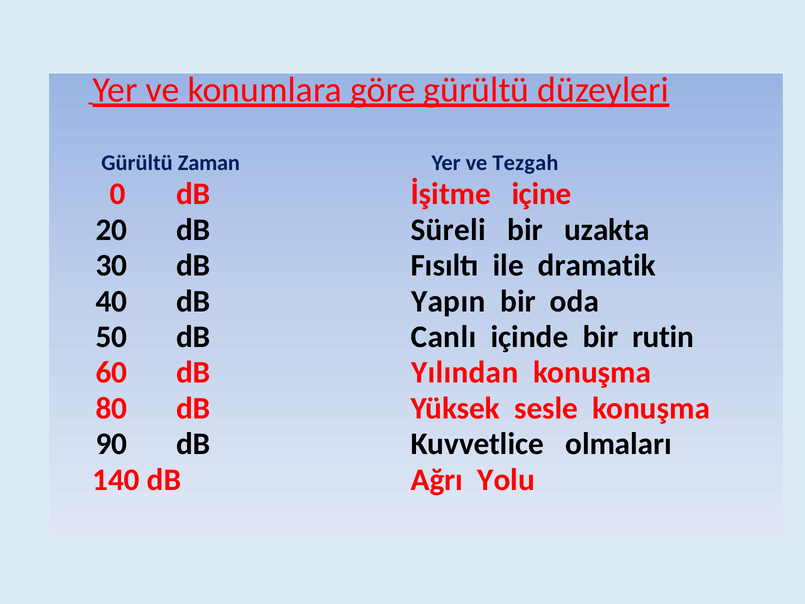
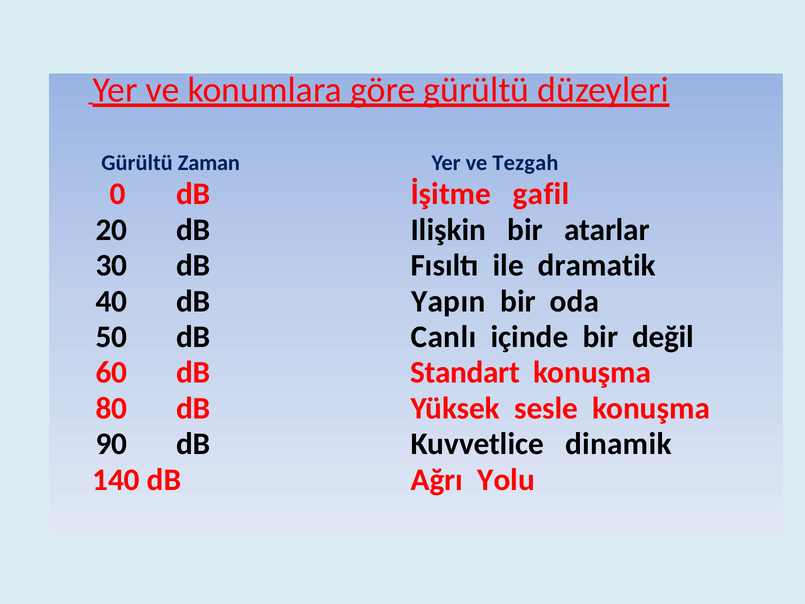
içine: içine -> gafil
Süreli: Süreli -> Ilişkin
uzakta: uzakta -> atarlar
rutin: rutin -> değil
Yılından: Yılından -> Standart
olmaları: olmaları -> dinamik
